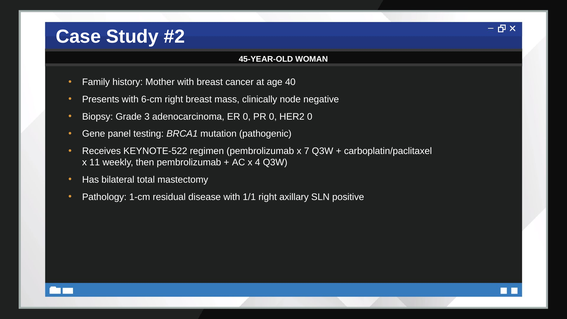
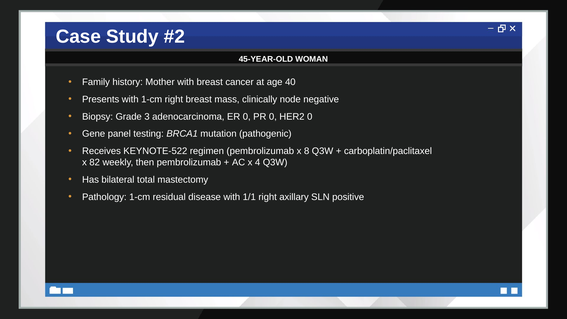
with 6-cm: 6-cm -> 1-cm
7: 7 -> 8
11: 11 -> 82
